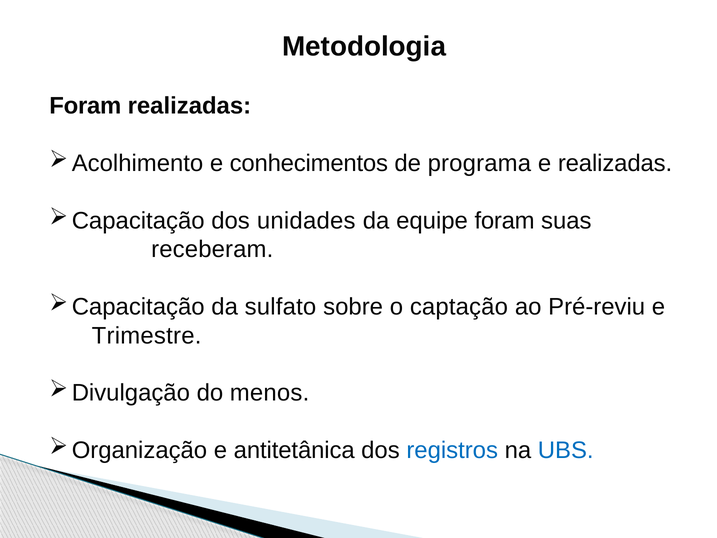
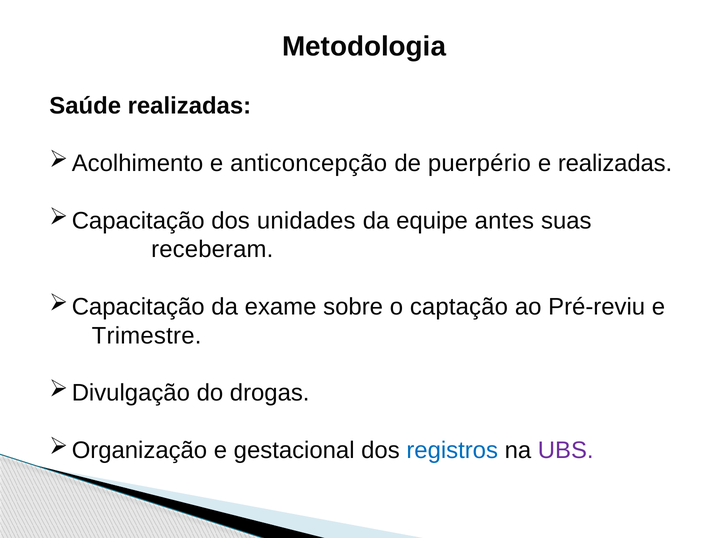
Foram at (85, 106): Foram -> Saúde
conhecimentos: conhecimentos -> anticoncepção
programa: programa -> puerpério
equipe foram: foram -> antes
sulfato: sulfato -> exame
menos: menos -> drogas
antitetânica: antitetânica -> gestacional
UBS colour: blue -> purple
